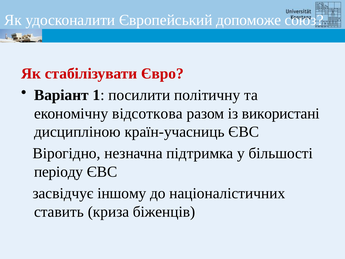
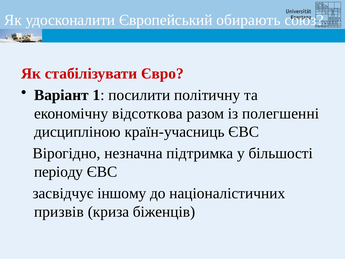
допоможе: допоможе -> обирають
використані: використані -> полегшенні
ставить: ставить -> призвів
